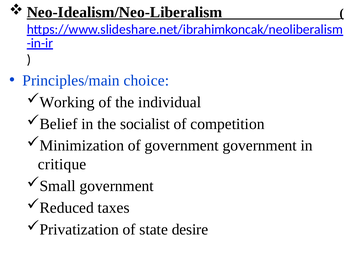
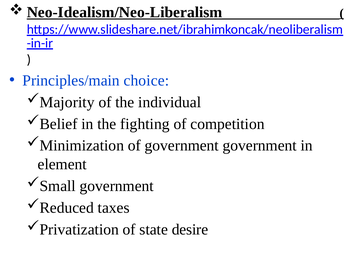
Working: Working -> Majority
socialist: socialist -> fighting
critique: critique -> element
